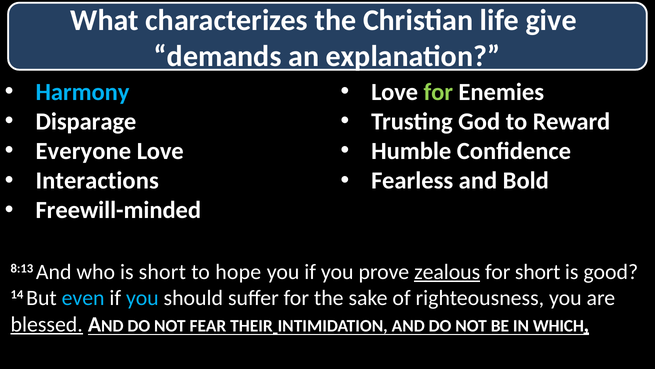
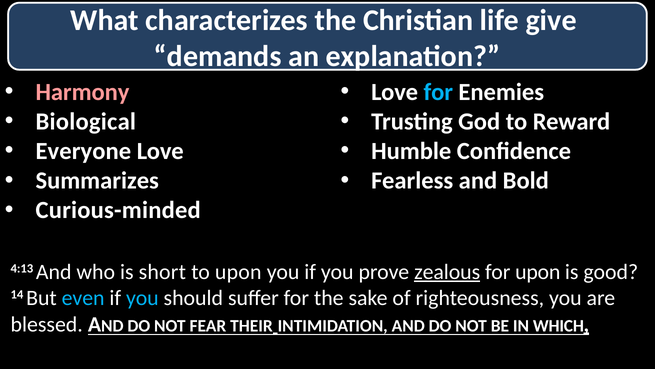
Harmony colour: light blue -> pink
for at (438, 92) colour: light green -> light blue
Disparage: Disparage -> Biological
Interactions: Interactions -> Summarizes
Freewill-minded: Freewill-minded -> Curious-minded
8:13: 8:13 -> 4:13
to hope: hope -> upon
for short: short -> upon
blessed underline: present -> none
